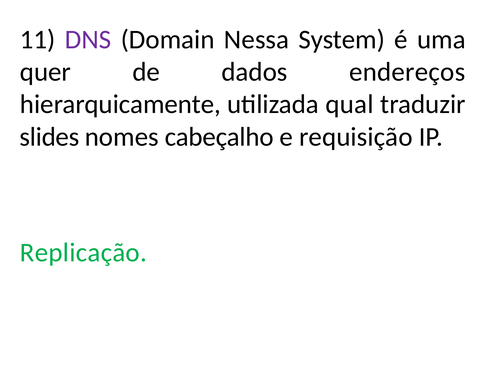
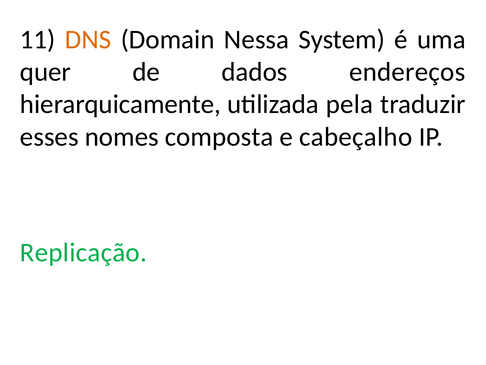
DNS colour: purple -> orange
qual: qual -> pela
slides: slides -> esses
cabeçalho: cabeçalho -> composta
requisição: requisição -> cabeçalho
